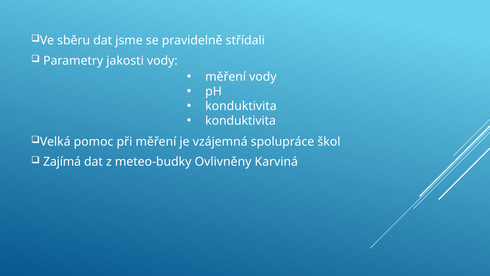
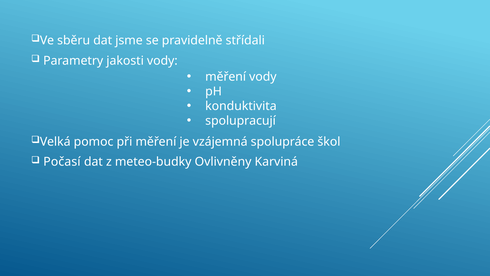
konduktivita at (241, 121): konduktivita -> spolupracují
Zajímá: Zajímá -> Počasí
